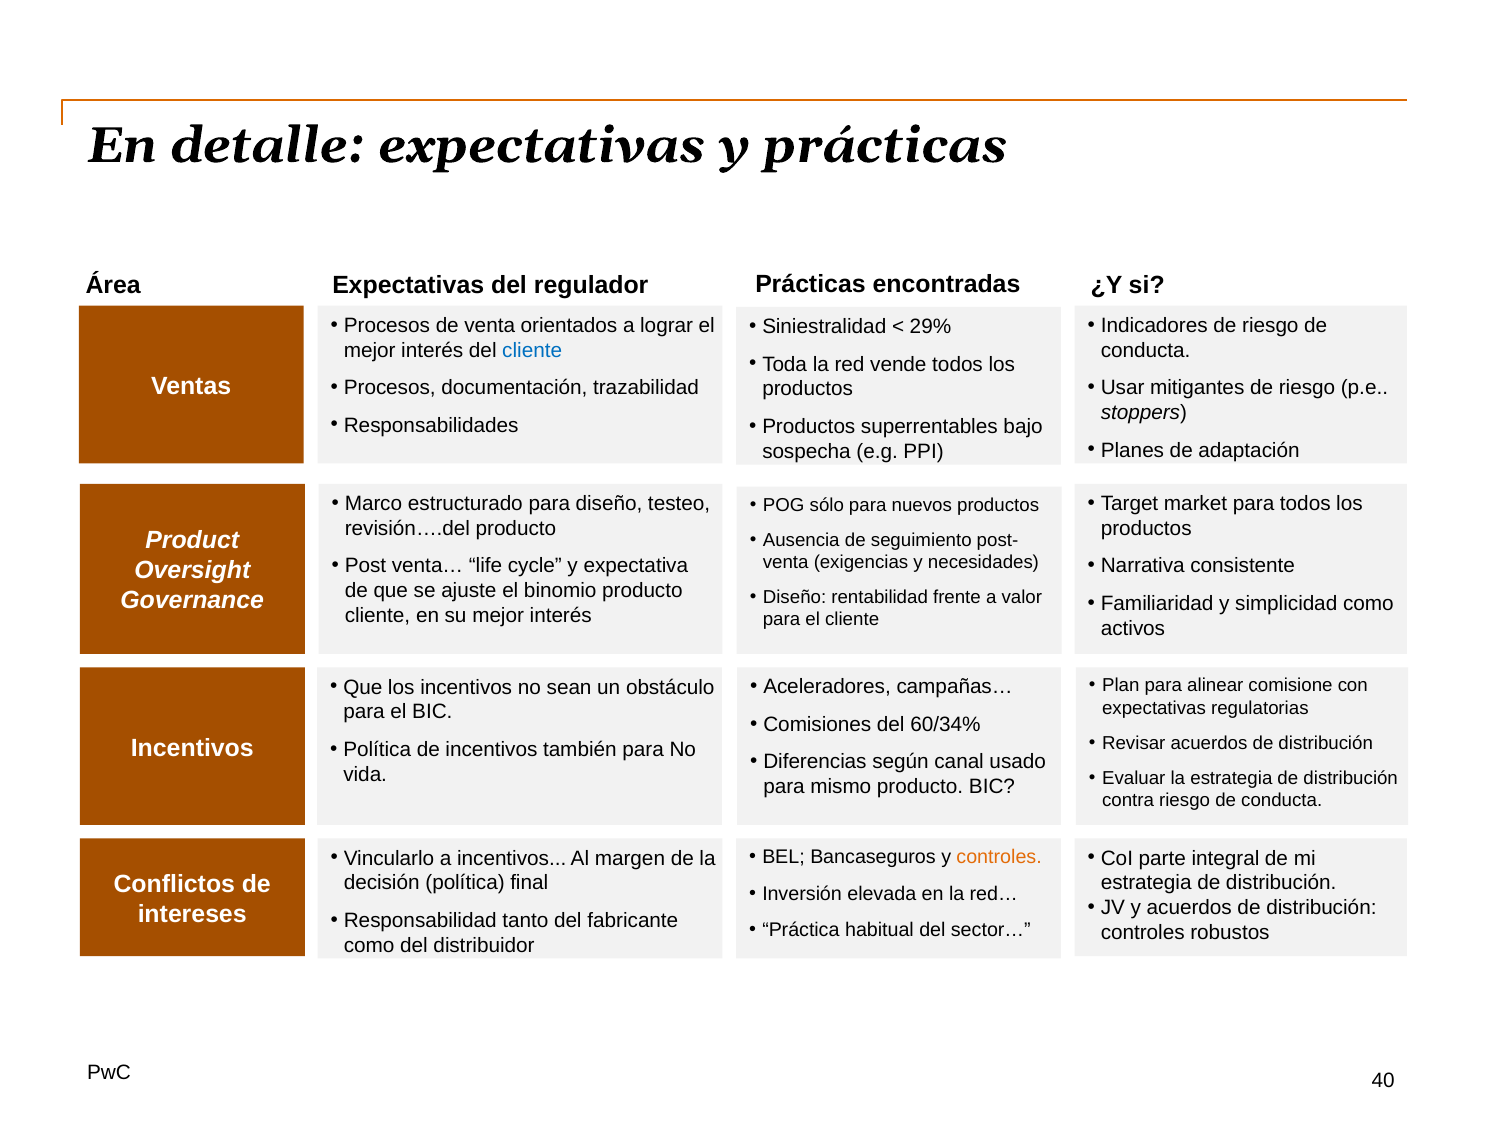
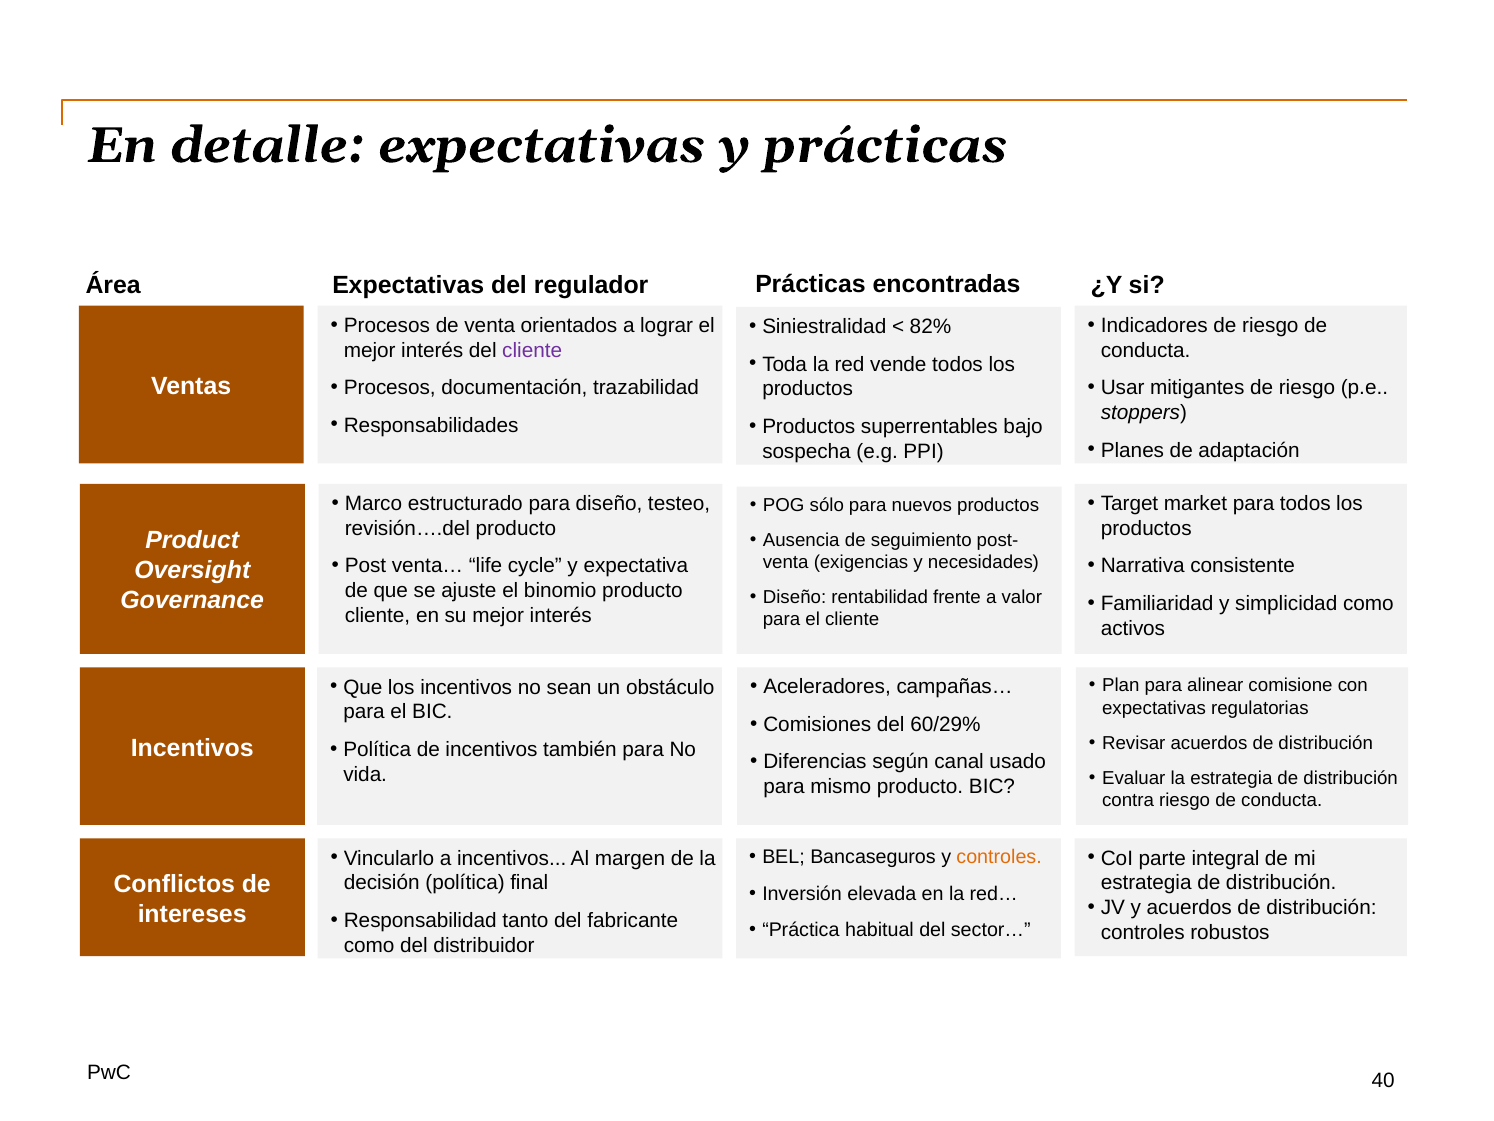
29%: 29% -> 82%
cliente at (532, 350) colour: blue -> purple
60/34%: 60/34% -> 60/29%
